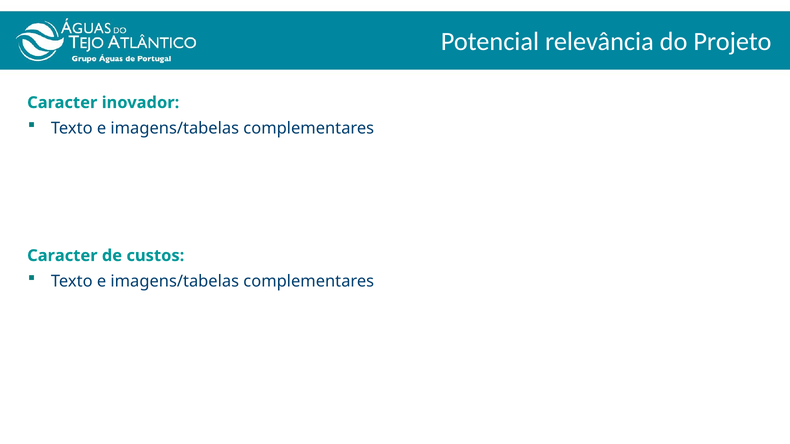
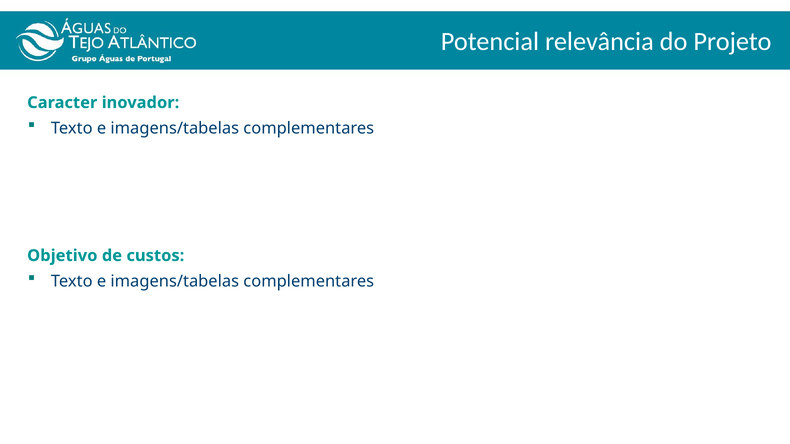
Caracter at (62, 256): Caracter -> Objetivo
